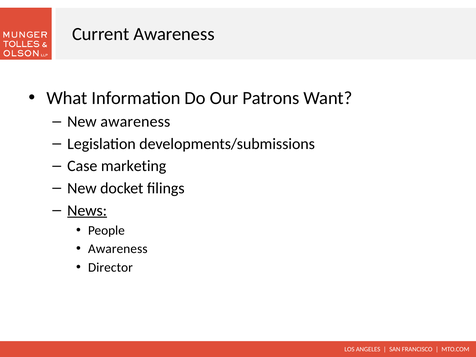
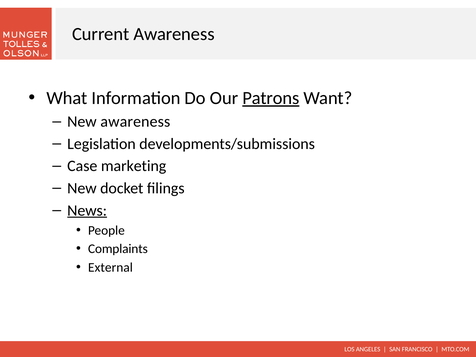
Patrons underline: none -> present
Awareness at (118, 249): Awareness -> Complaints
Director: Director -> External
